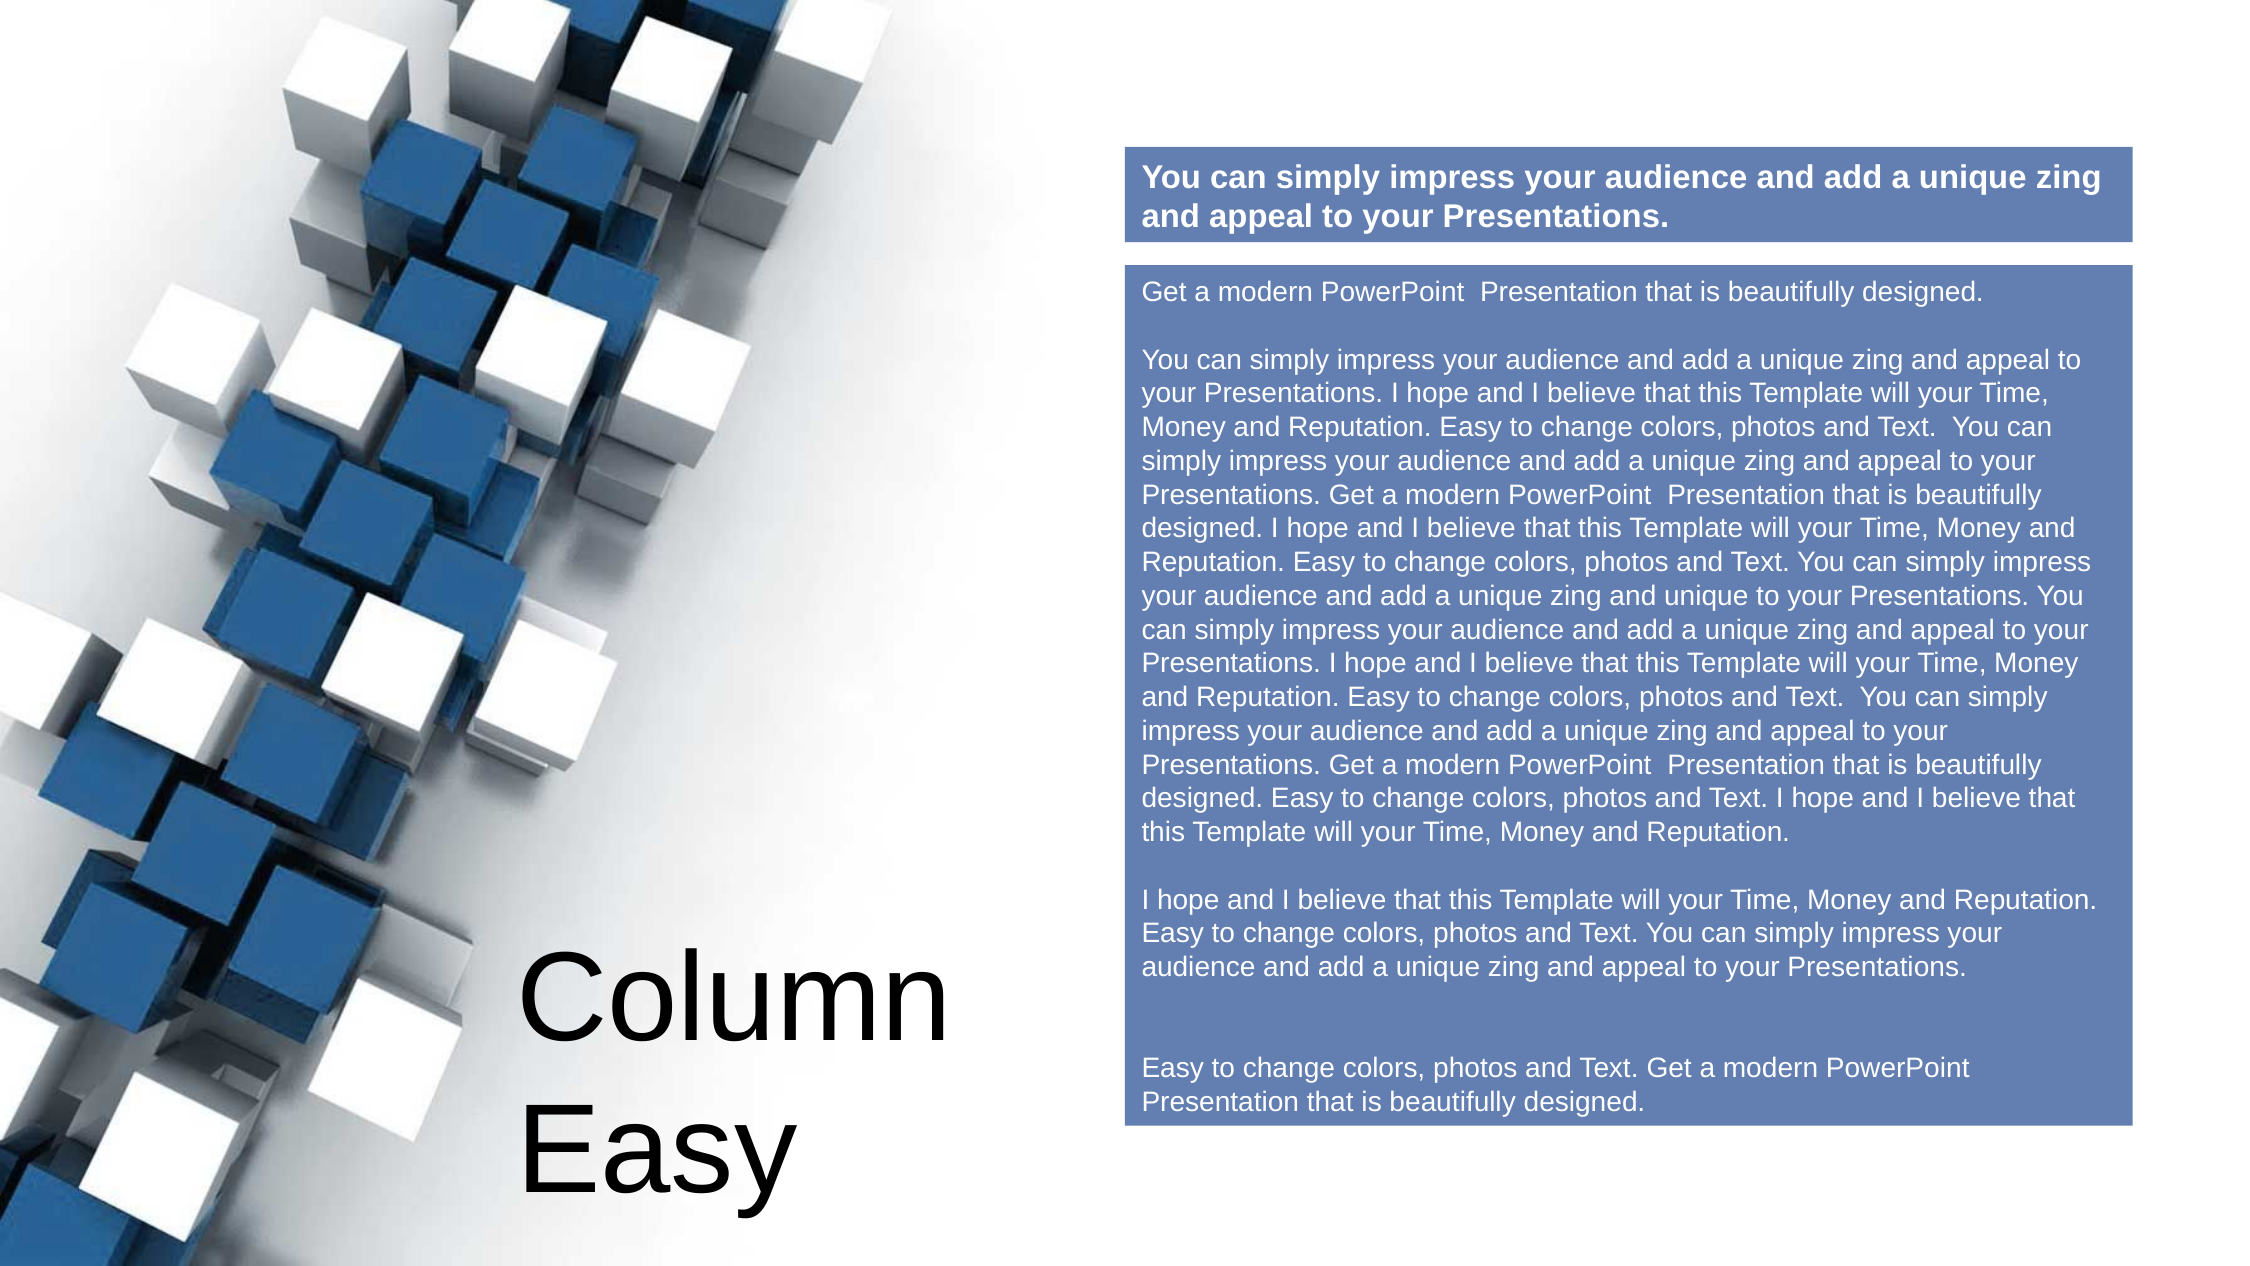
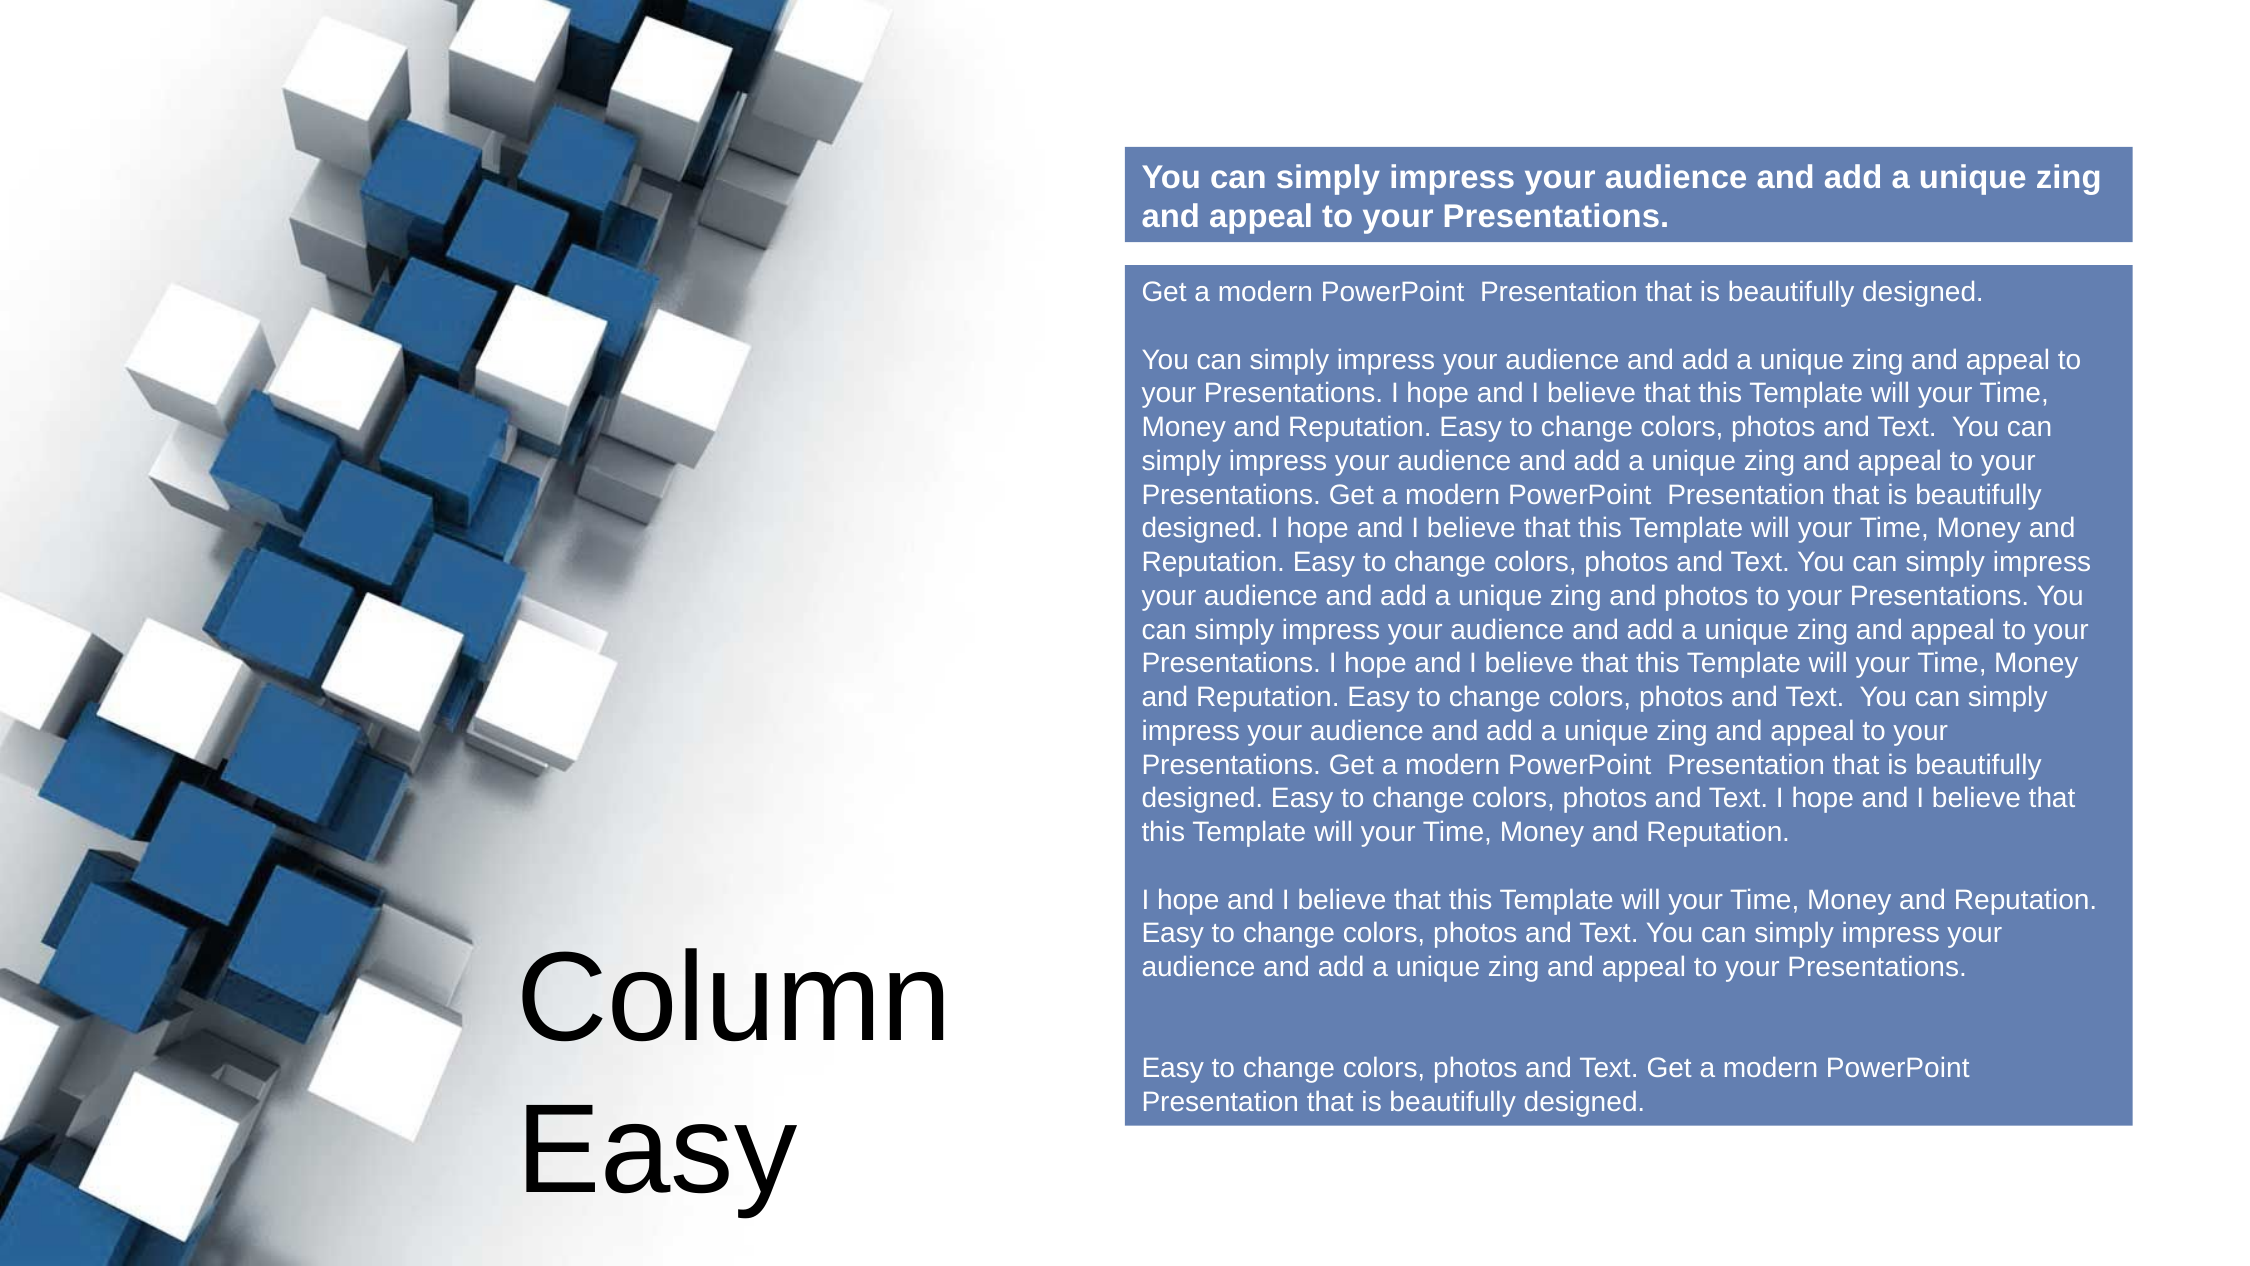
and unique: unique -> photos
